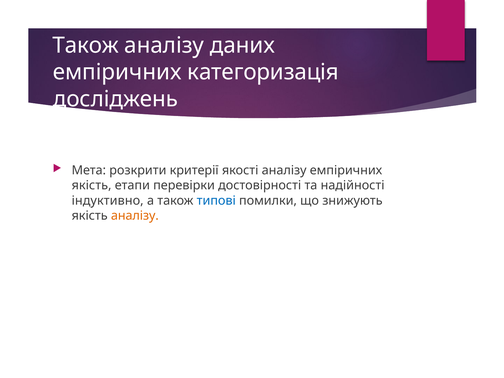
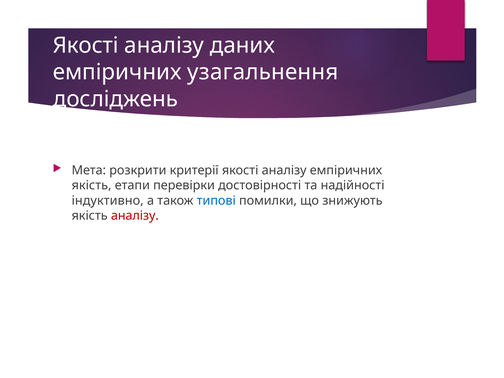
Також at (86, 45): Також -> Якості
категоризація: категоризація -> узагальнення
аналізу at (135, 216) colour: orange -> red
